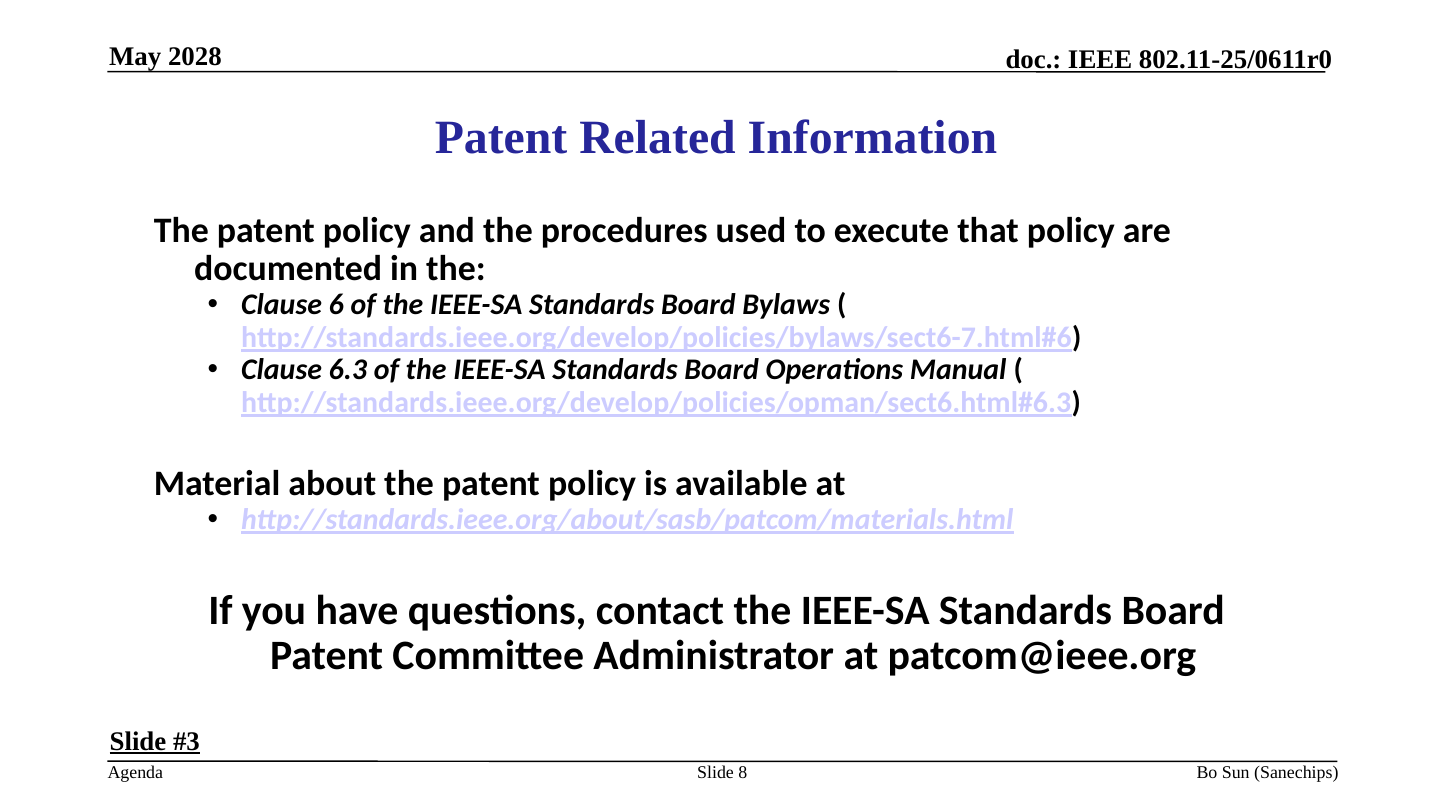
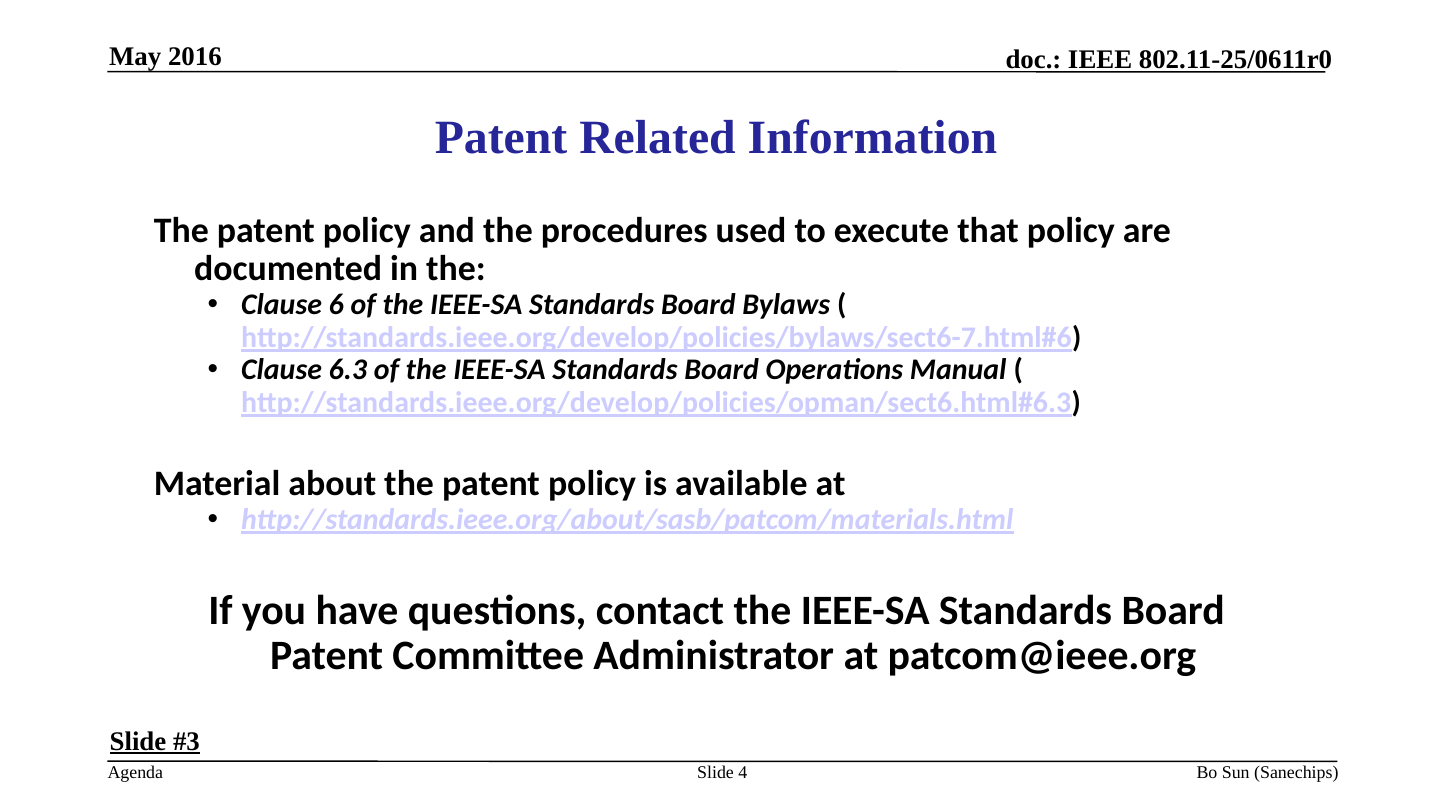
2028: 2028 -> 2016
8: 8 -> 4
